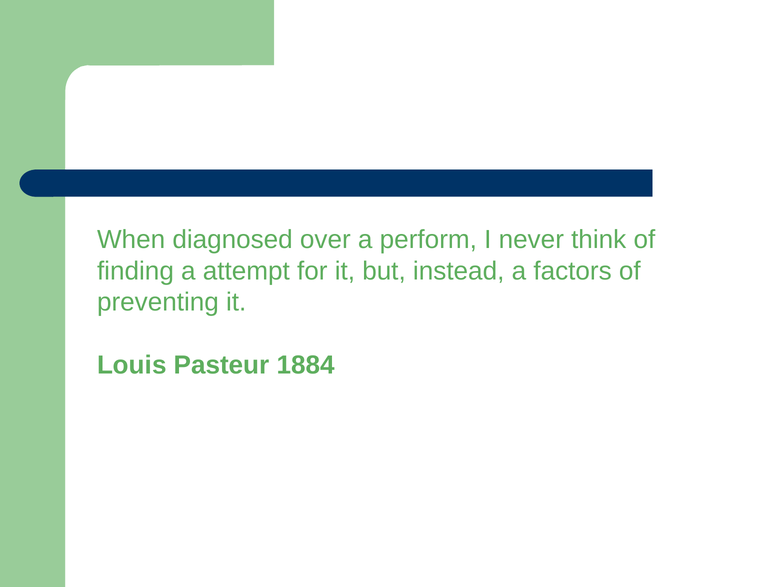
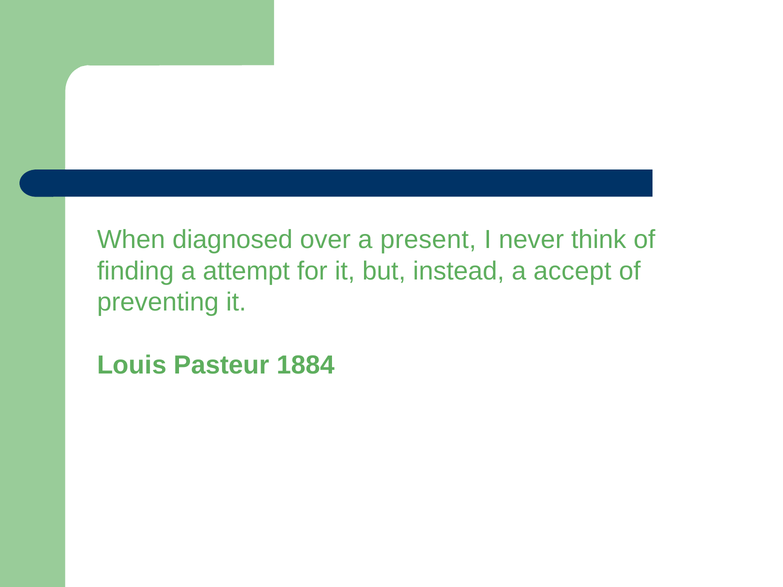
perform: perform -> present
factors: factors -> accept
